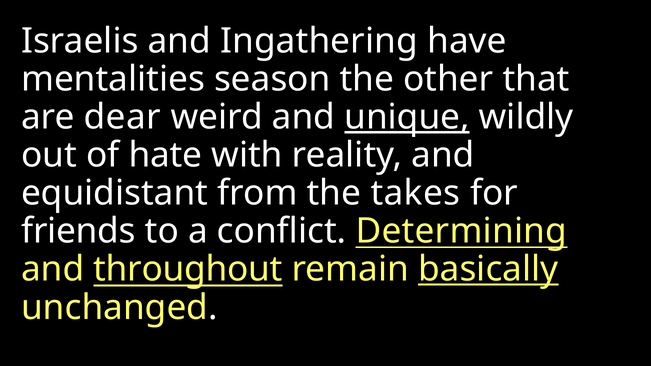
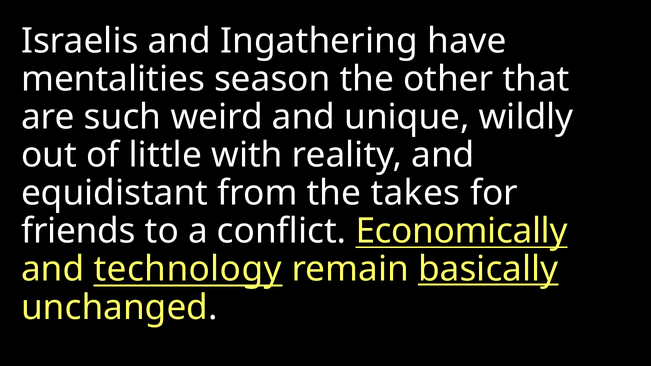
dear: dear -> such
unique underline: present -> none
hate: hate -> little
Determining: Determining -> Economically
throughout: throughout -> technology
